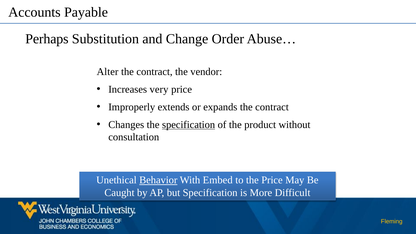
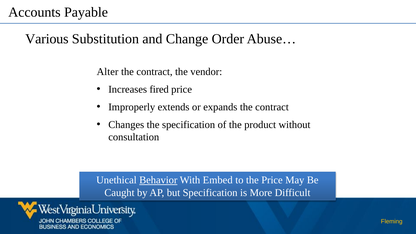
Perhaps: Perhaps -> Various
very: very -> fired
specification at (189, 125) underline: present -> none
